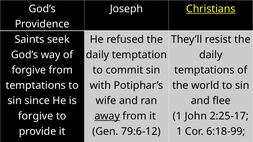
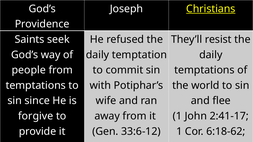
forgive at (29, 70): forgive -> people
away underline: present -> none
2:25-17: 2:25-17 -> 2:41-17
79:6-12: 79:6-12 -> 33:6-12
6:18-99: 6:18-99 -> 6:18-62
